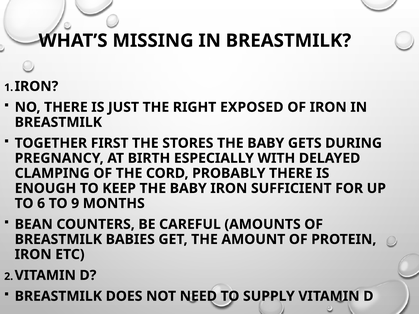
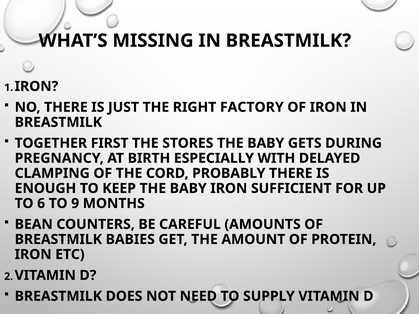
EXPOSED: EXPOSED -> FACTORY
